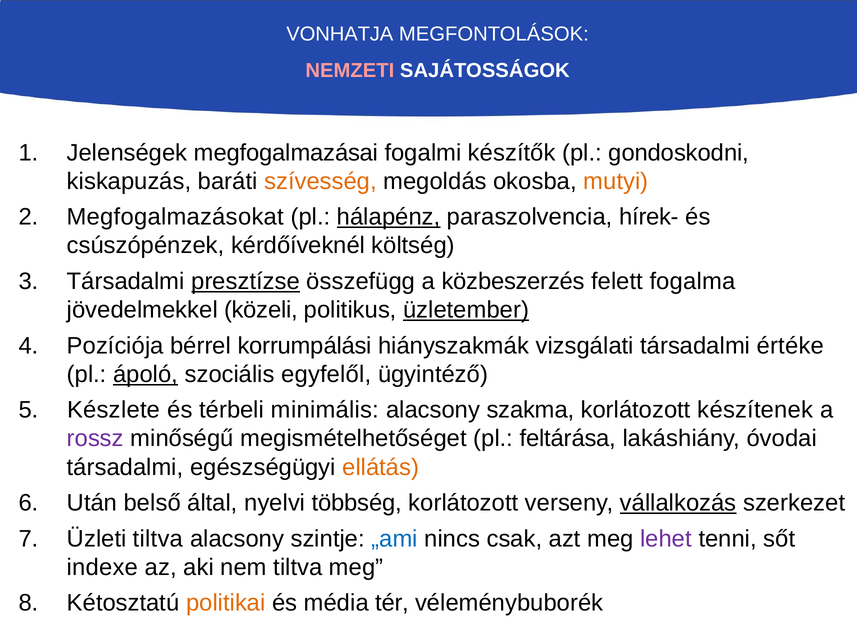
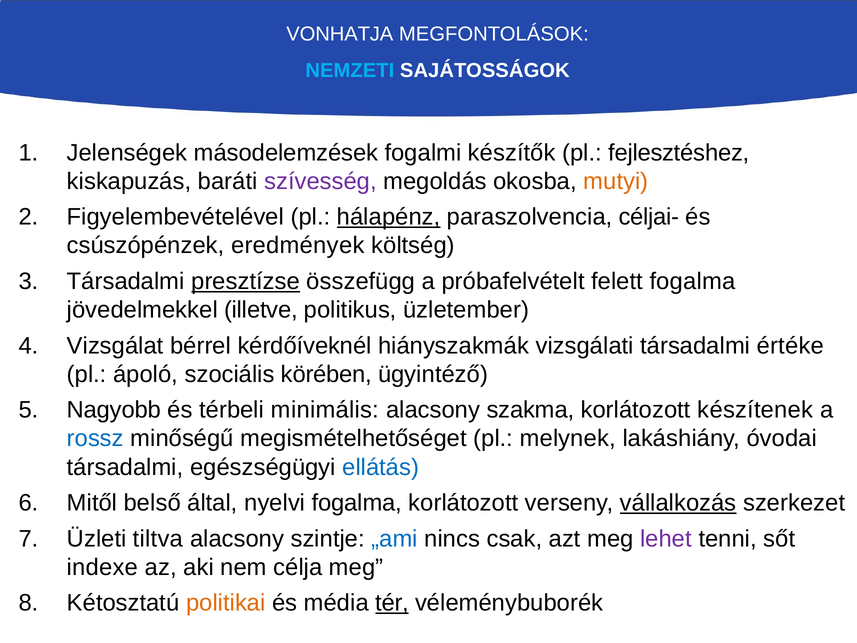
NEMZETI colour: pink -> light blue
megfogalmazásai: megfogalmazásai -> másodelemzések
gondoskodni: gondoskodni -> fejlesztéshez
szívesség colour: orange -> purple
Megfogalmazásokat: Megfogalmazásokat -> Figyelembevételével
hírek-: hírek- -> céljai-
kérdőíveknél: kérdőíveknél -> eredmények
közbeszerzés: közbeszerzés -> próbafelvételt
közeli: közeli -> illetve
üzletember underline: present -> none
Pozíciója: Pozíciója -> Vizsgálat
korrumpálási: korrumpálási -> kérdőíveknél
ápoló underline: present -> none
egyfelől: egyfelől -> körében
Készlete: Készlete -> Nagyobb
rossz colour: purple -> blue
feltárása: feltárása -> melynek
ellátás colour: orange -> blue
Után: Után -> Mitől
nyelvi többség: többség -> fogalma
nem tiltva: tiltva -> célja
tér underline: none -> present
